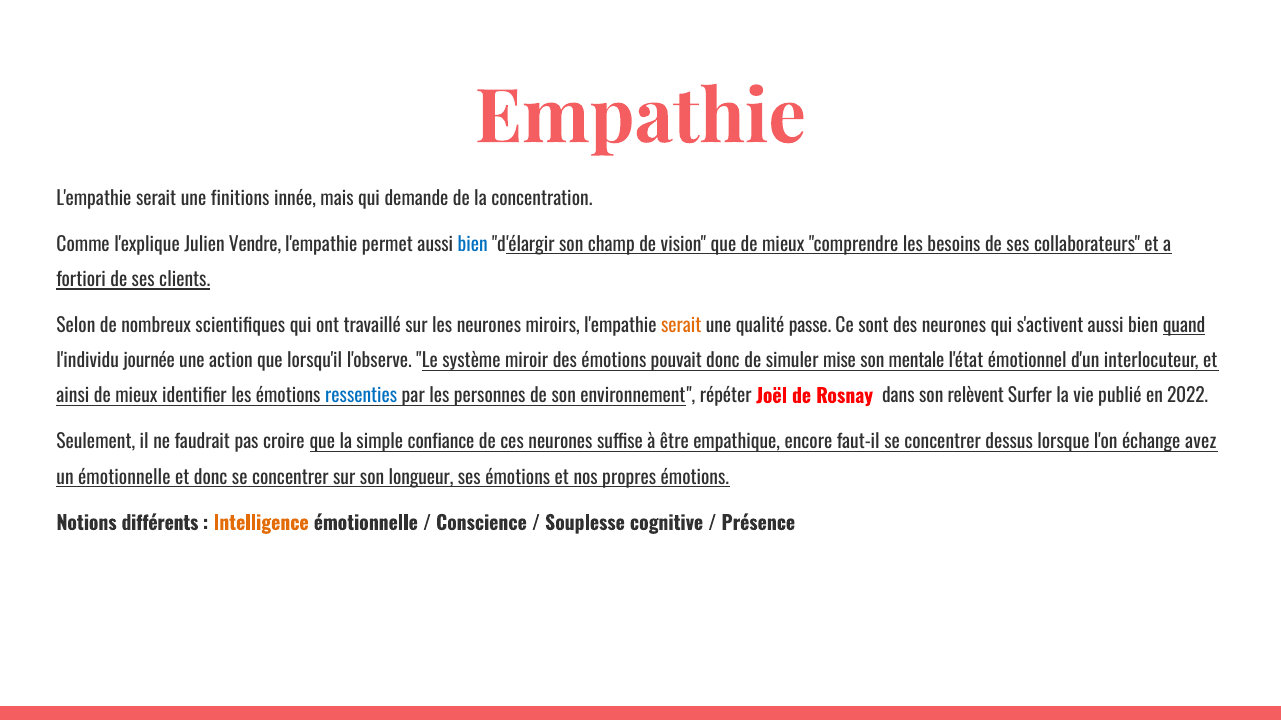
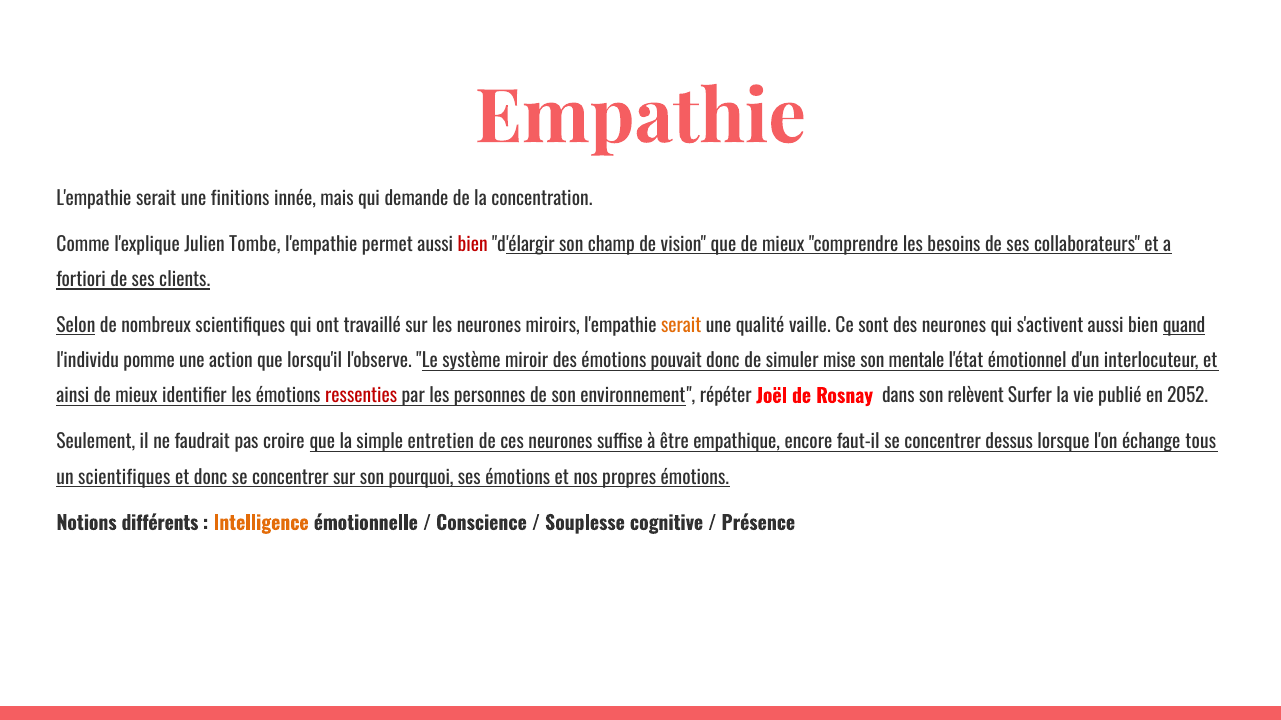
Vendre: Vendre -> Tombe
bien at (473, 245) colour: blue -> red
Selon underline: none -> present
passe: passe -> vaille
journée: journée -> pomme
ressenties colour: blue -> red
2022: 2022 -> 2052
confiance: confiance -> entretien
avez: avez -> tous
un émotionnelle: émotionnelle -> scientifiques
longueur: longueur -> pourquoi
